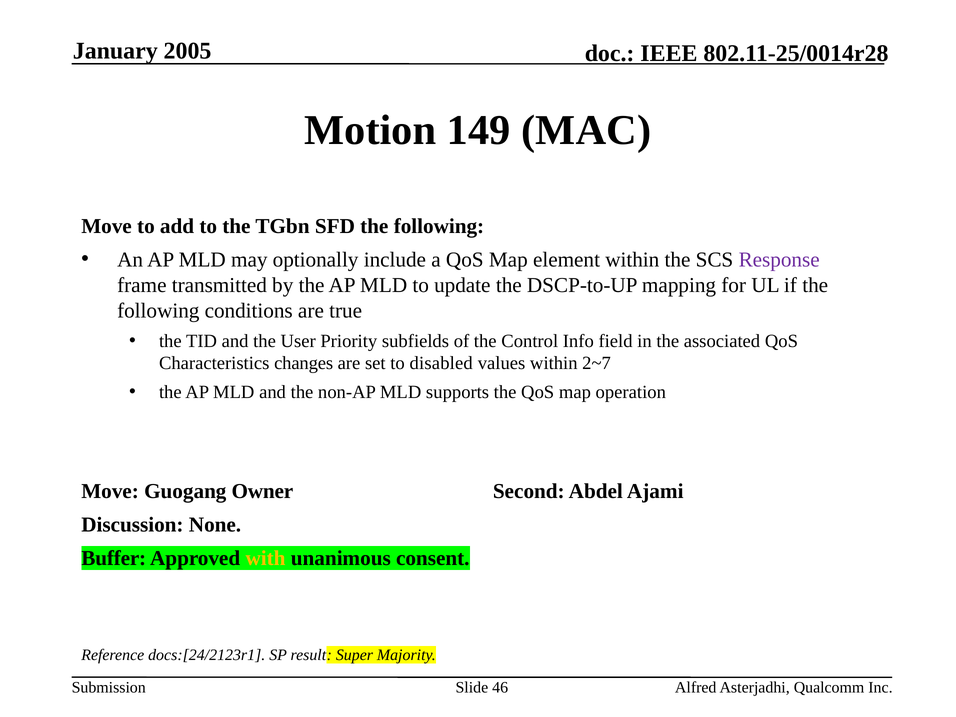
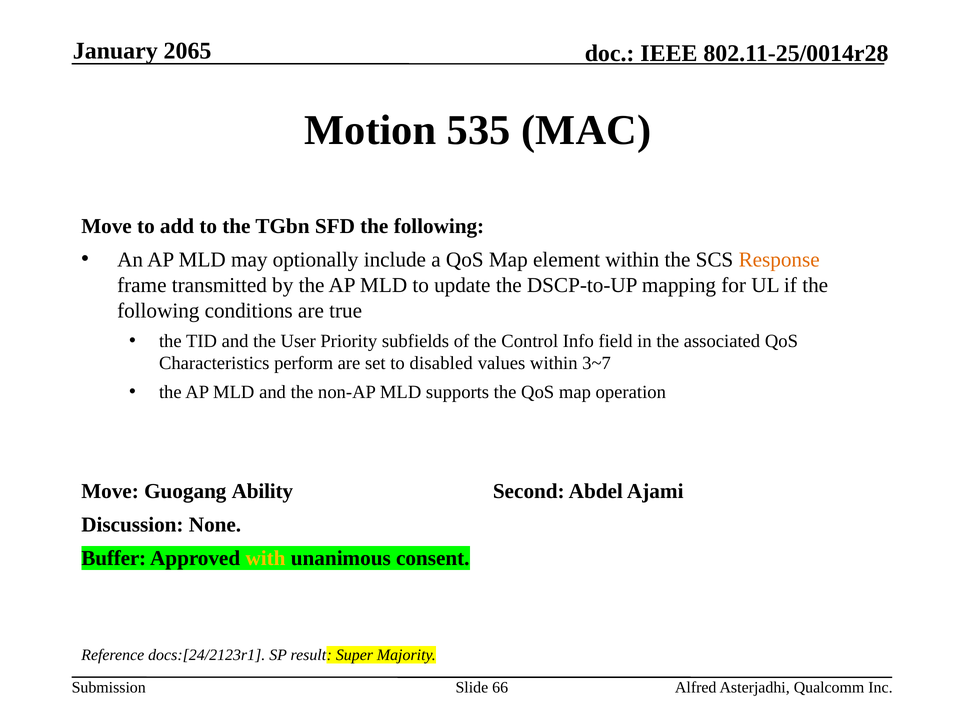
2005: 2005 -> 2065
149: 149 -> 535
Response colour: purple -> orange
changes: changes -> perform
2~7: 2~7 -> 3~7
Owner: Owner -> Ability
46: 46 -> 66
